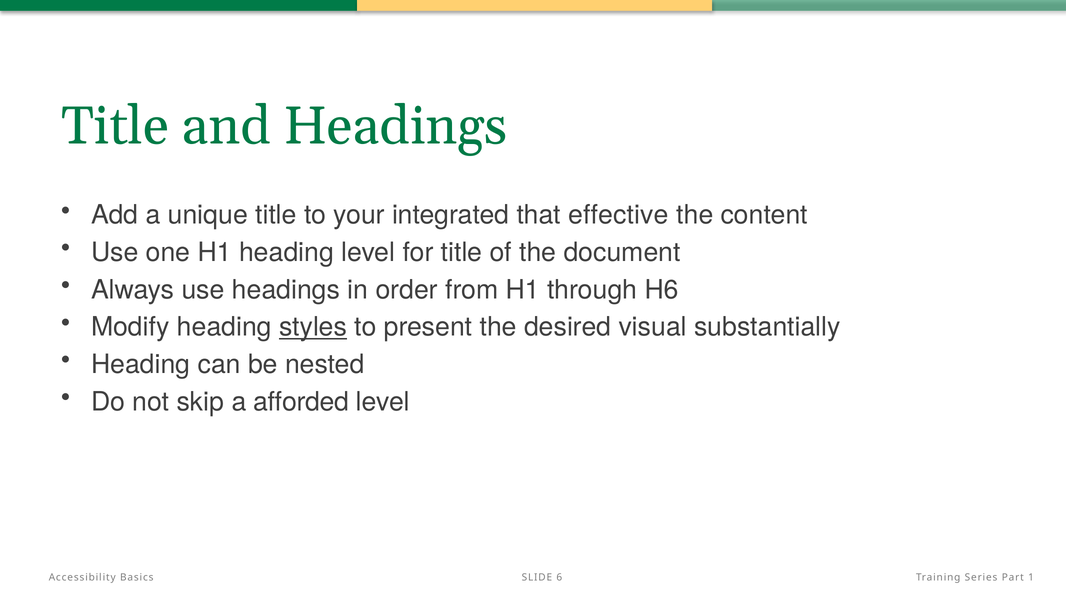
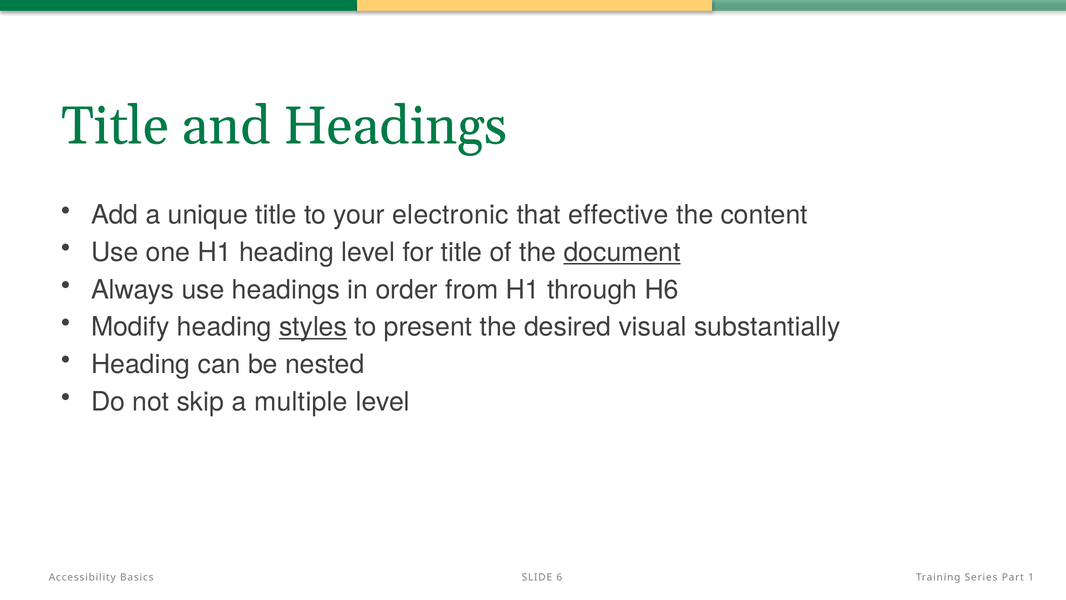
integrated: integrated -> electronic
document underline: none -> present
afforded: afforded -> multiple
